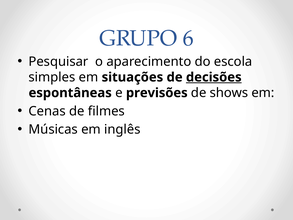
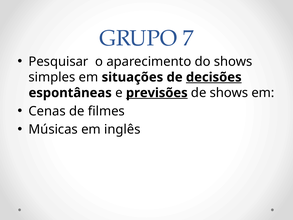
6: 6 -> 7
do escola: escola -> shows
previsões underline: none -> present
